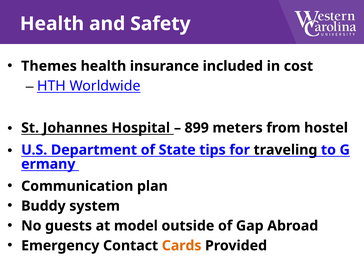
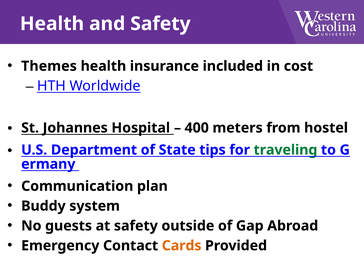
899: 899 -> 400
traveling colour: black -> green
at model: model -> safety
